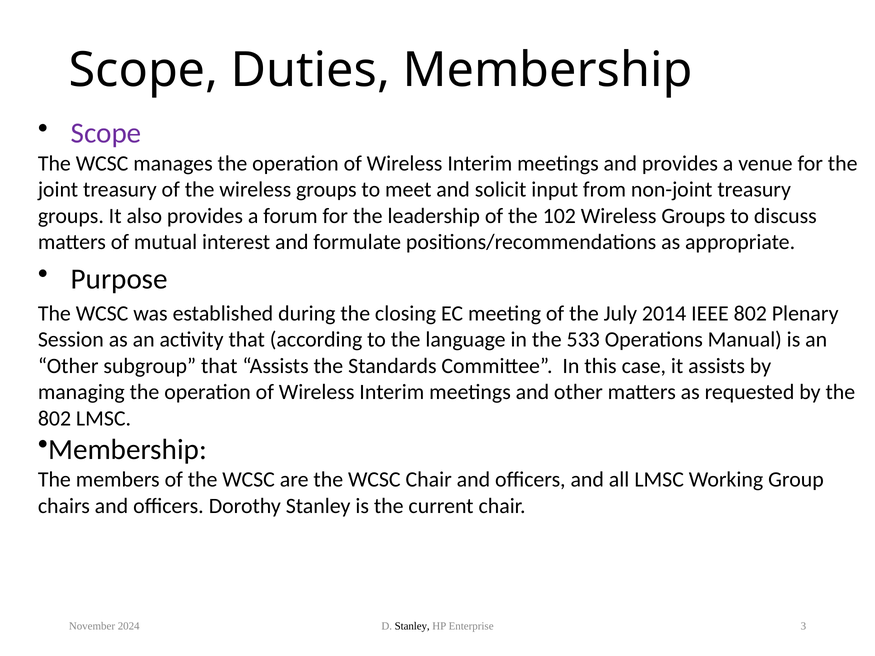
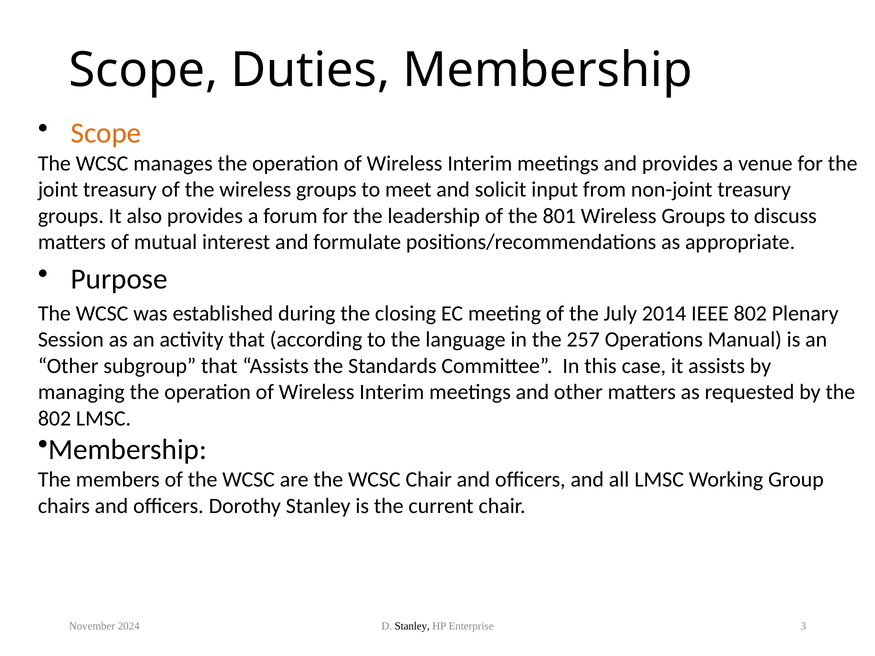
Scope at (106, 133) colour: purple -> orange
102: 102 -> 801
533: 533 -> 257
